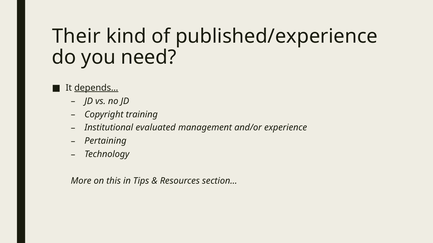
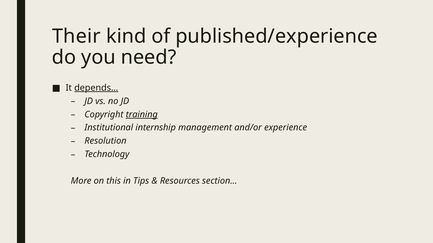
training underline: none -> present
evaluated: evaluated -> internship
Pertaining: Pertaining -> Resolution
